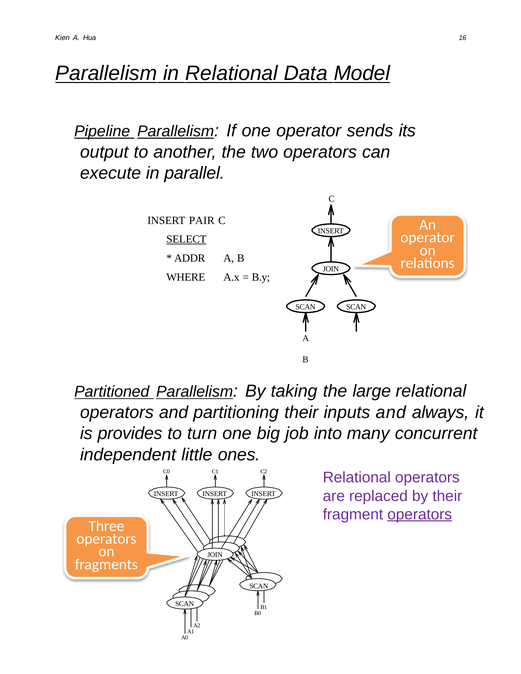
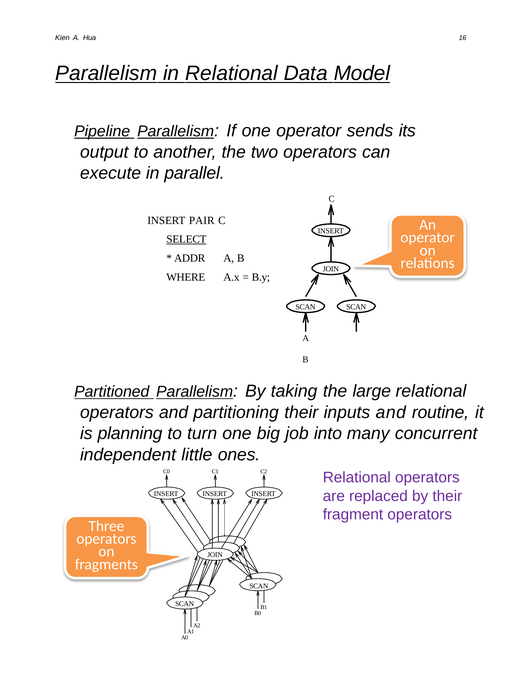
always: always -> routine
provides: provides -> planning
operators at (420, 515) underline: present -> none
